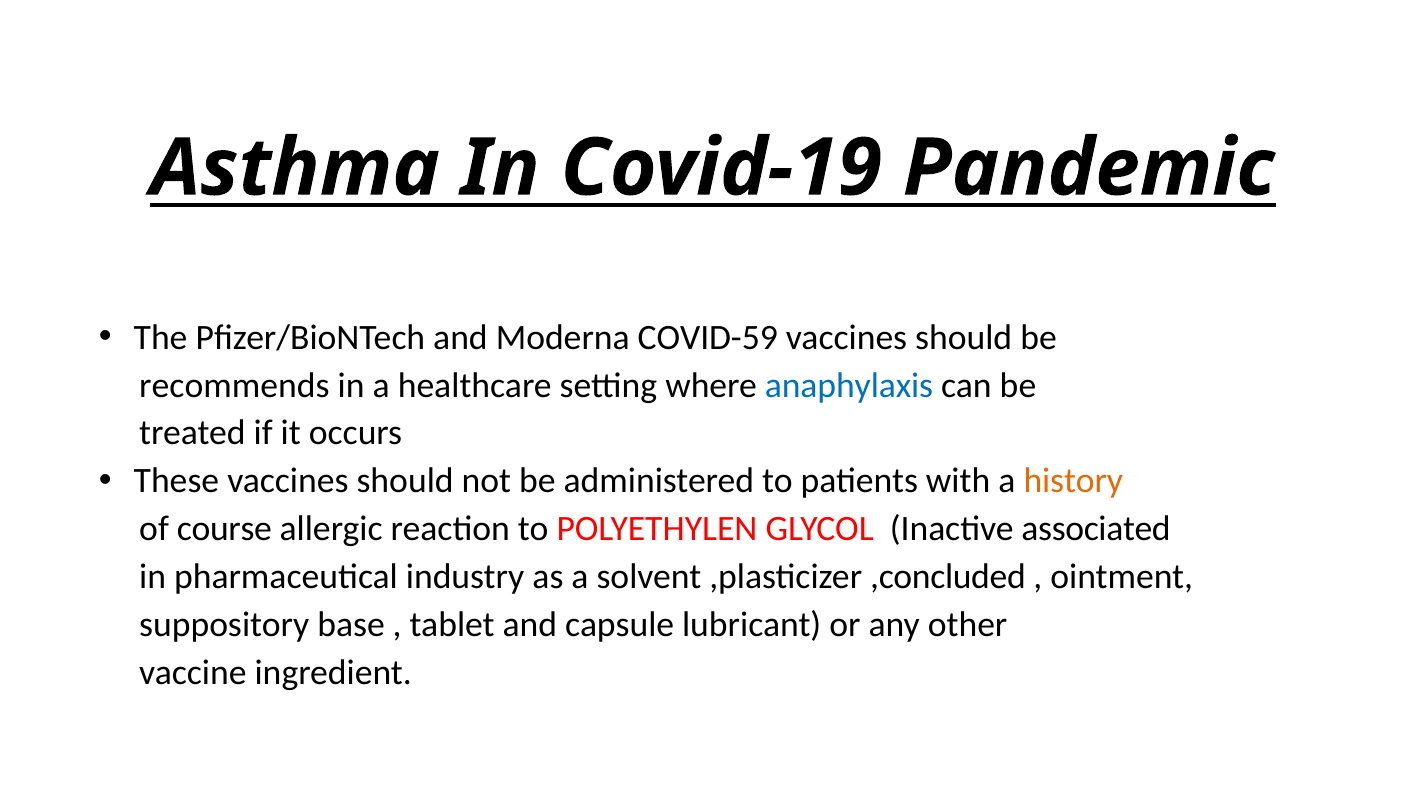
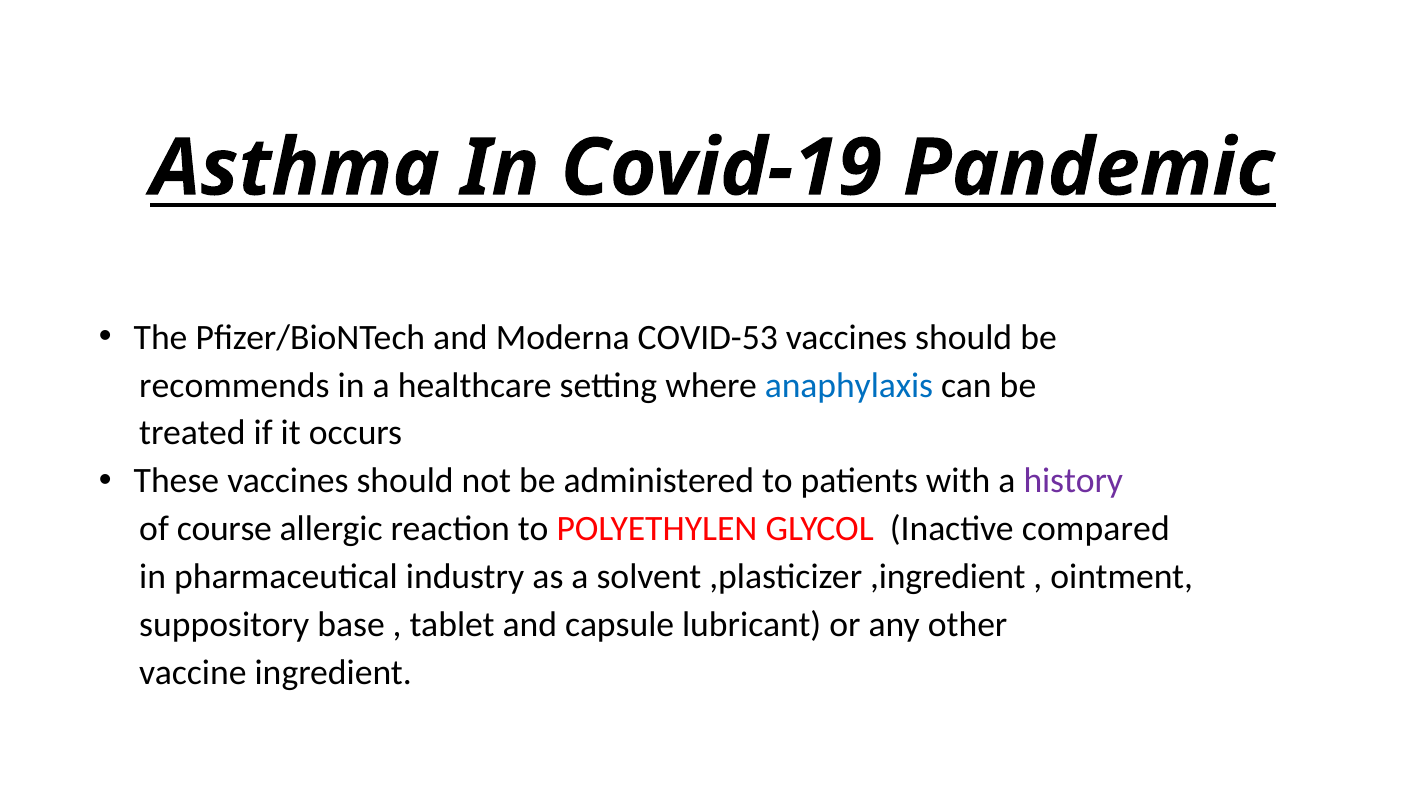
COVID-59: COVID-59 -> COVID-53
history colour: orange -> purple
associated: associated -> compared
,concluded: ,concluded -> ,ingredient
